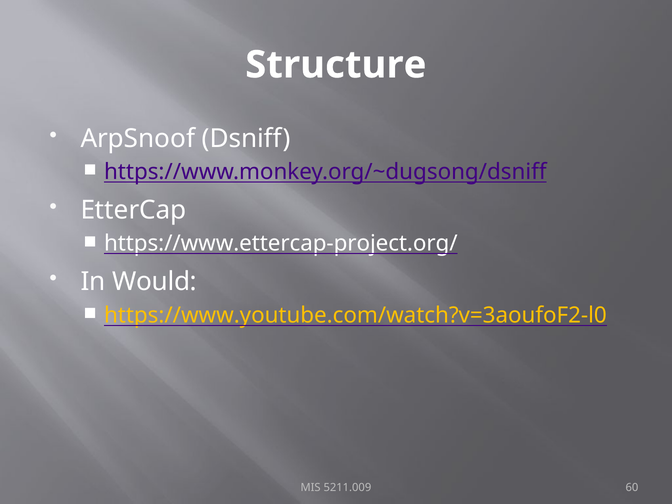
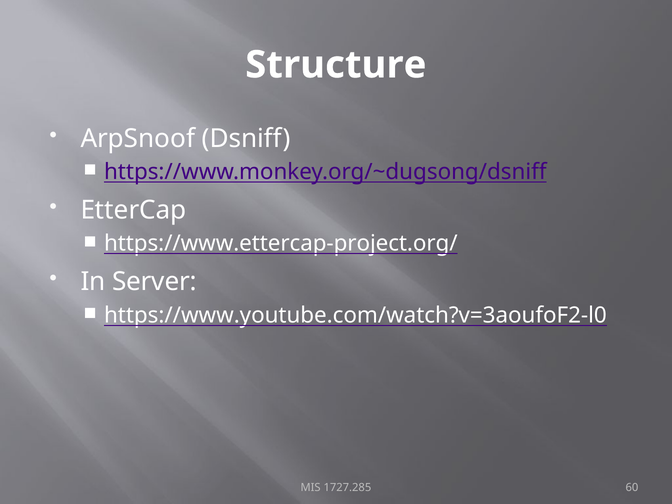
Would: Would -> Server
https://www.youtube.com/watch?v=3aoufoF2-l0 colour: yellow -> white
5211.009: 5211.009 -> 1727.285
